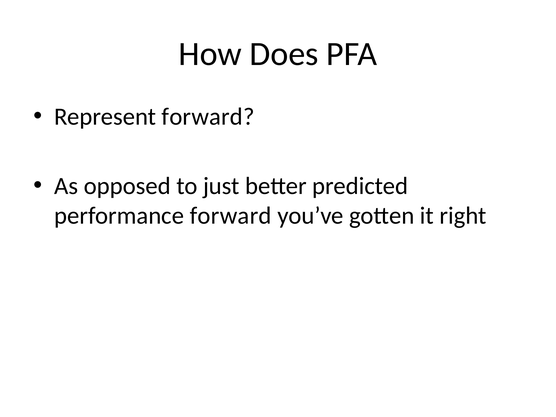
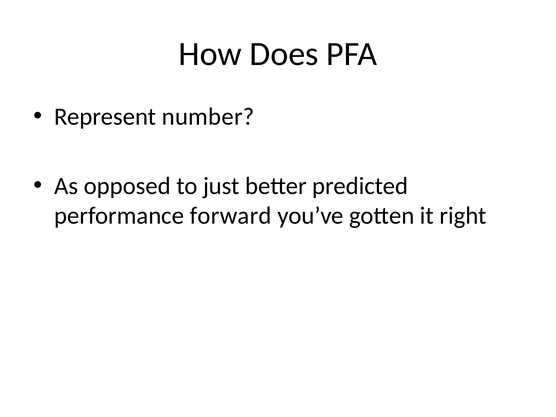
Represent forward: forward -> number
